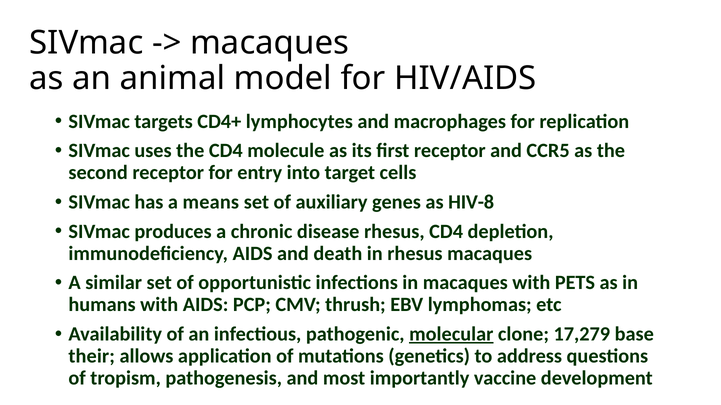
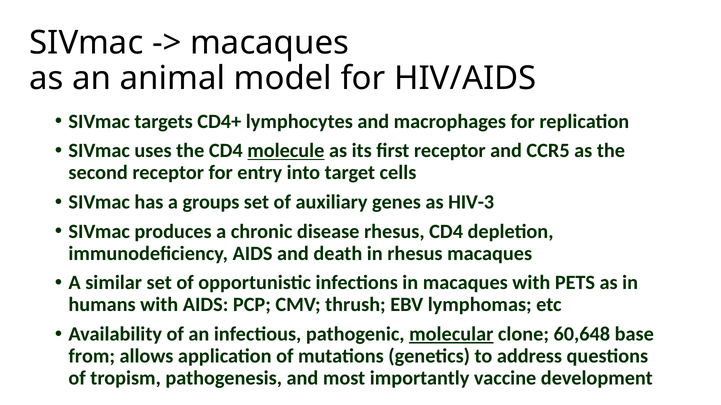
molecule underline: none -> present
means: means -> groups
HIV-8: HIV-8 -> HIV-3
17,279: 17,279 -> 60,648
their: their -> from
